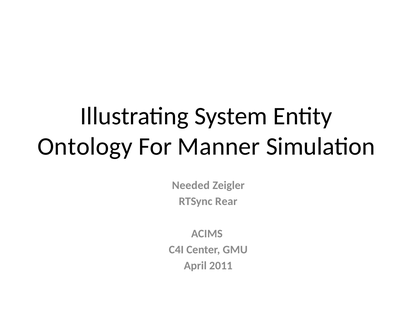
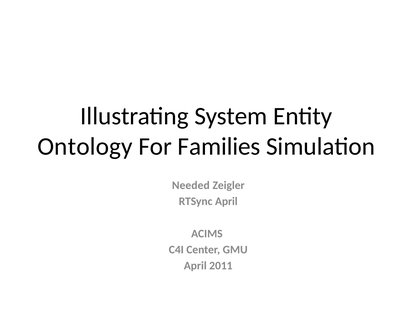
Manner: Manner -> Families
RTSync Rear: Rear -> April
